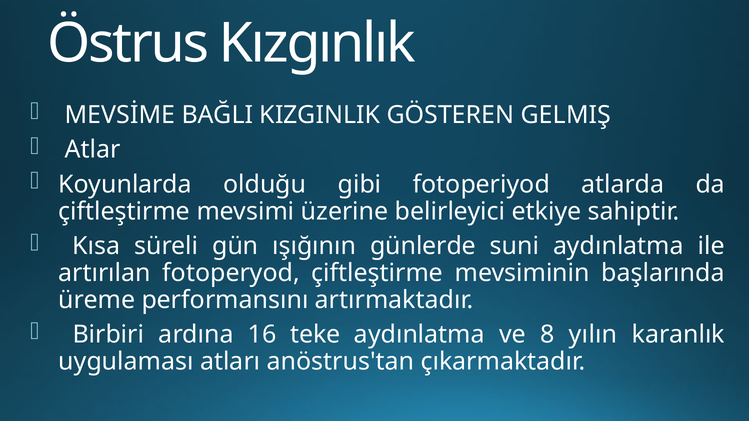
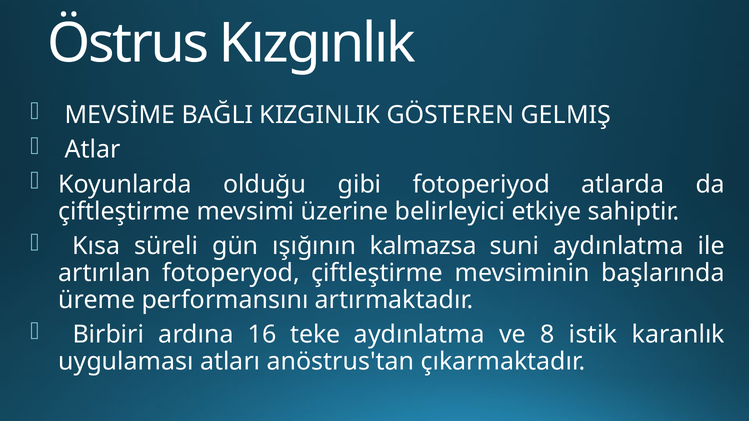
günlerde: günlerde -> kalmazsa
yılın: yılın -> istik
